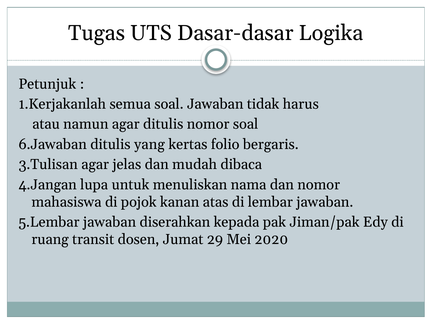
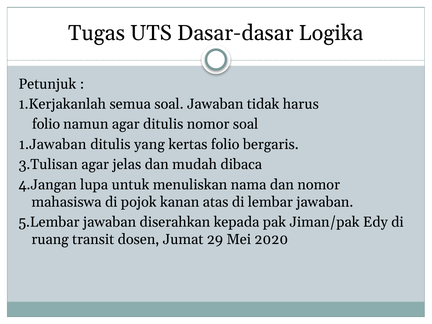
atau at (46, 124): atau -> folio
6.Jawaban: 6.Jawaban -> 1.Jawaban
